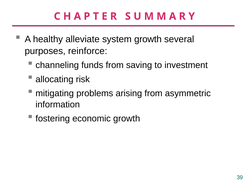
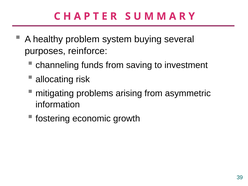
alleviate: alleviate -> problem
system growth: growth -> buying
